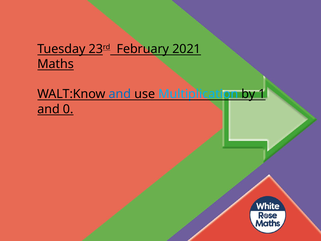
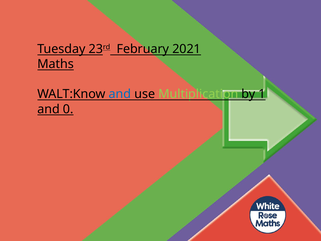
Multiplication colour: light blue -> light green
